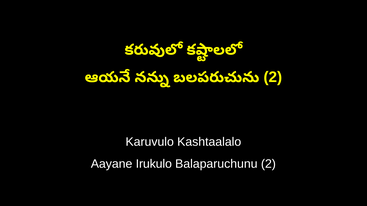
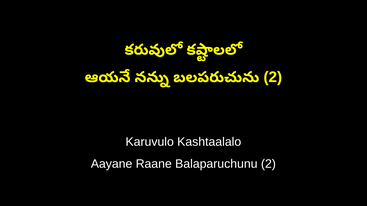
Irukulo: Irukulo -> Raane
